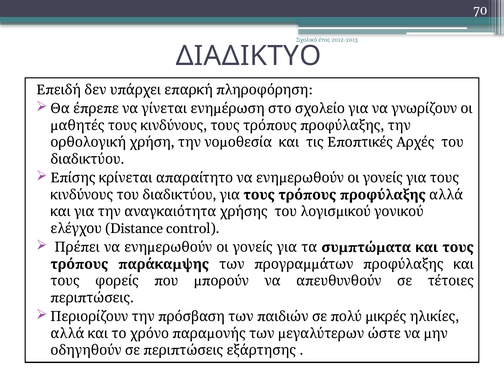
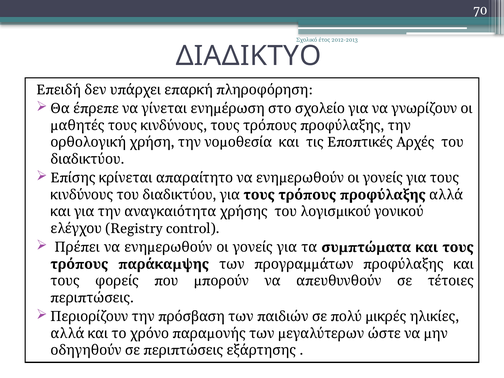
Distance: Distance -> Registry
